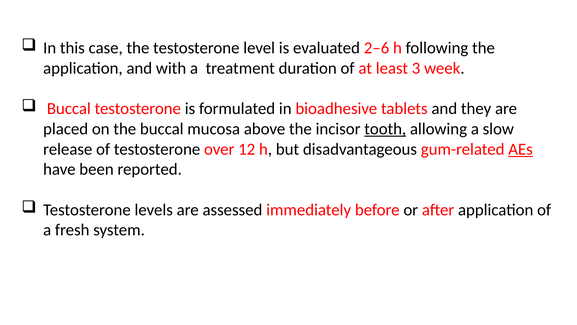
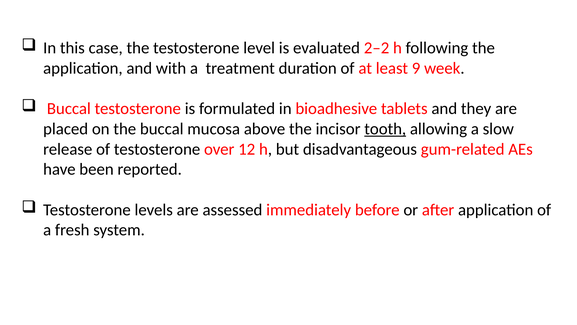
2–6: 2–6 -> 2–2
3: 3 -> 9
AEs underline: present -> none
